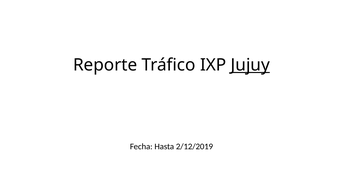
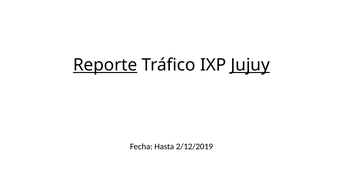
Reporte underline: none -> present
